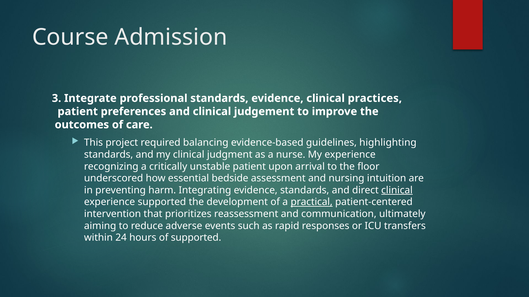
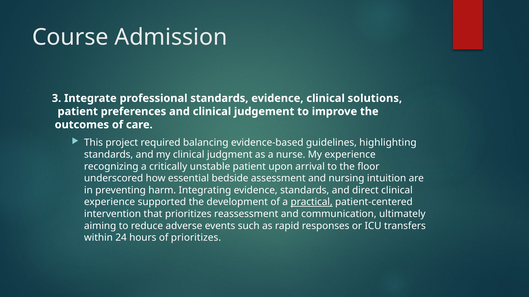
practices: practices -> solutions
clinical at (397, 191) underline: present -> none
of supported: supported -> prioritizes
